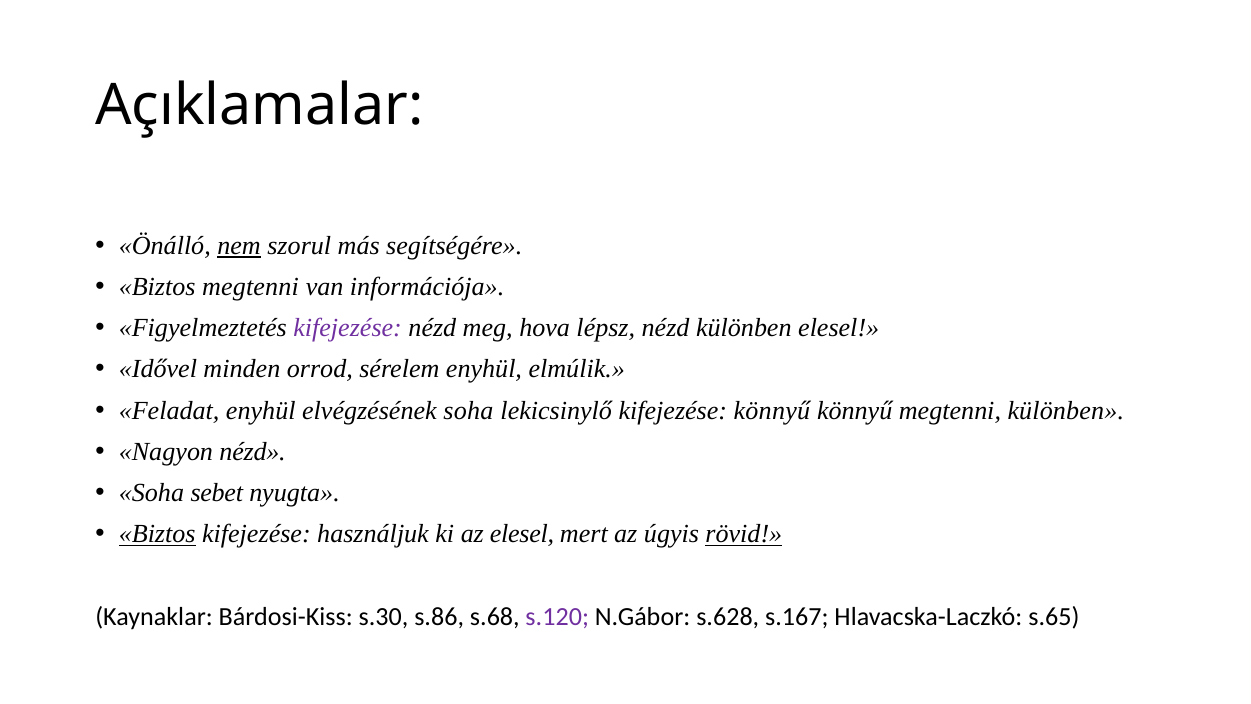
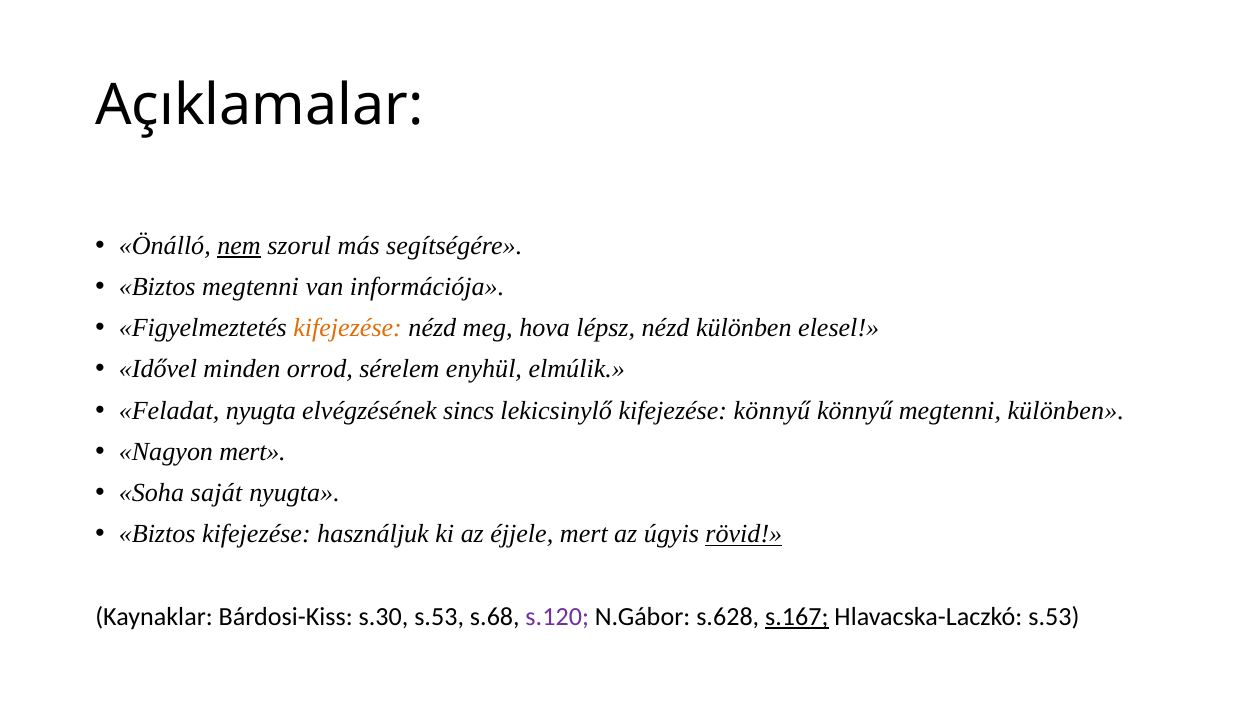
kifejezése at (348, 328) colour: purple -> orange
Feladat enyhül: enyhül -> nyugta
elvégzésének soha: soha -> sincs
Nagyon nézd: nézd -> mert
sebet: sebet -> saját
Biztos at (157, 534) underline: present -> none
az elesel: elesel -> éjjele
s.30 s.86: s.86 -> s.53
s.167 underline: none -> present
Hlavacska-Laczkó s.65: s.65 -> s.53
